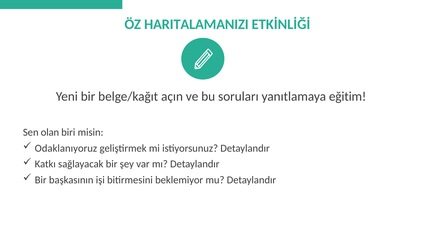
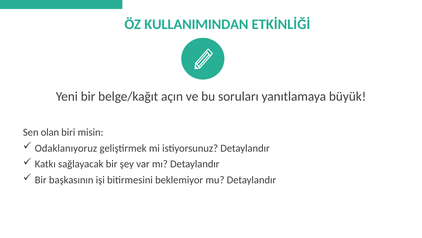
HARITALAMANIZI: HARITALAMANIZI -> KULLANIMINDAN
eğitim: eğitim -> büyük
